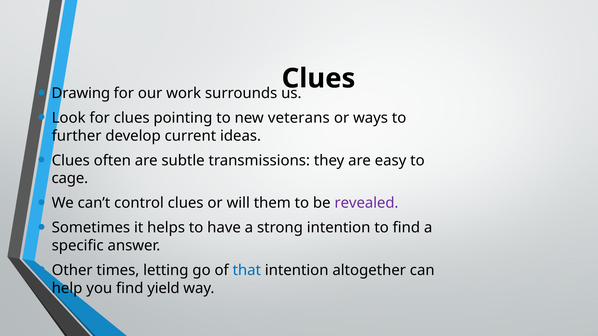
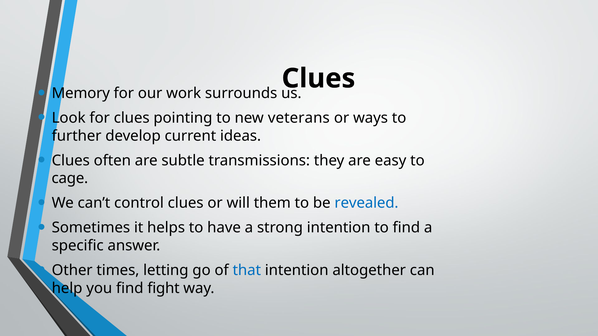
Drawing: Drawing -> Memory
revealed colour: purple -> blue
yield: yield -> fight
